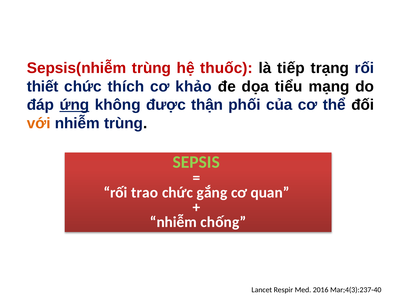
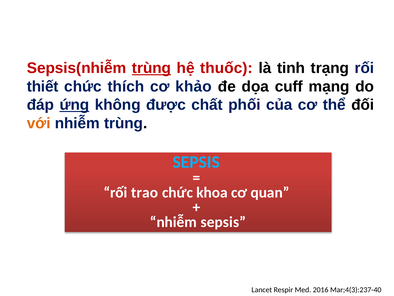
trùng at (151, 68) underline: none -> present
tiếp: tiếp -> tinh
tiểu: tiểu -> cuff
thận: thận -> chất
SEPSIS at (196, 162) colour: light green -> light blue
gắng: gắng -> khoa
nhiễm chống: chống -> sepsis
